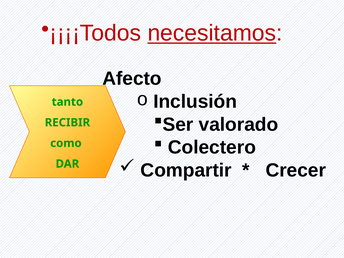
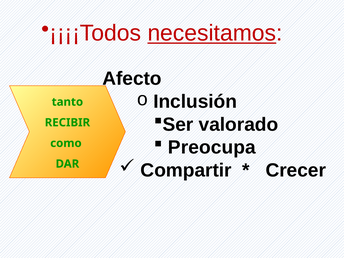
Colectero: Colectero -> Preocupa
